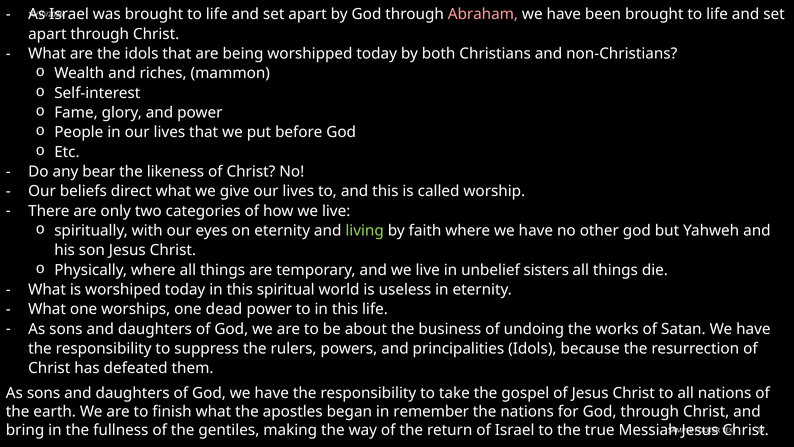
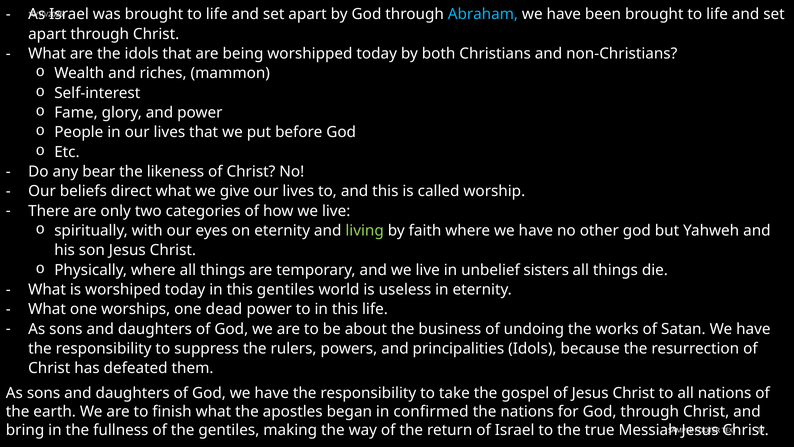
Abraham colour: pink -> light blue
this spiritual: spiritual -> gentiles
remember: remember -> confirmed
